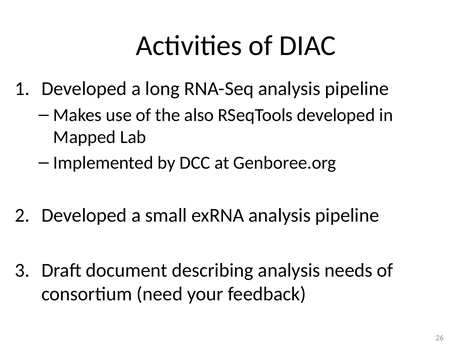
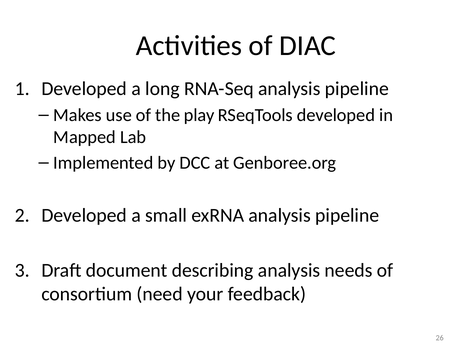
also: also -> play
